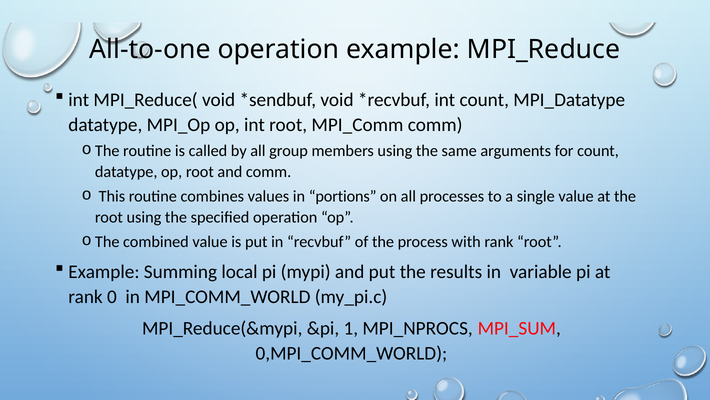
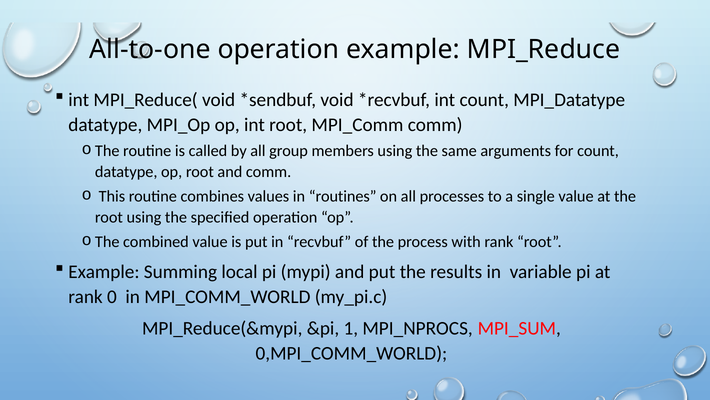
portions: portions -> routines
